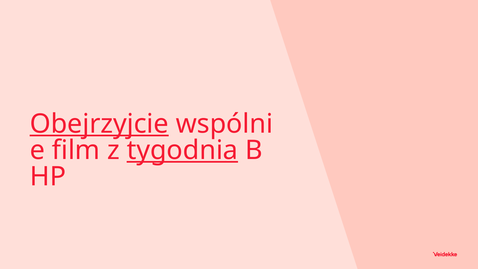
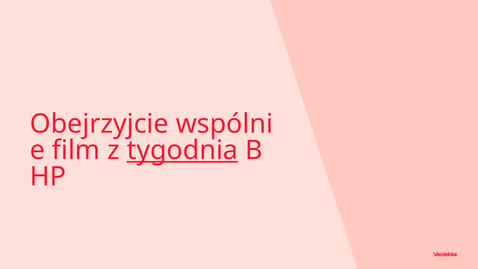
Obejrzyjcie underline: present -> none
